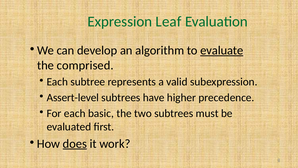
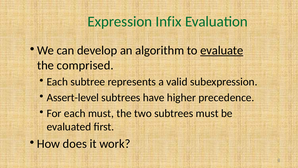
Leaf: Leaf -> Infix
each basic: basic -> must
does underline: present -> none
